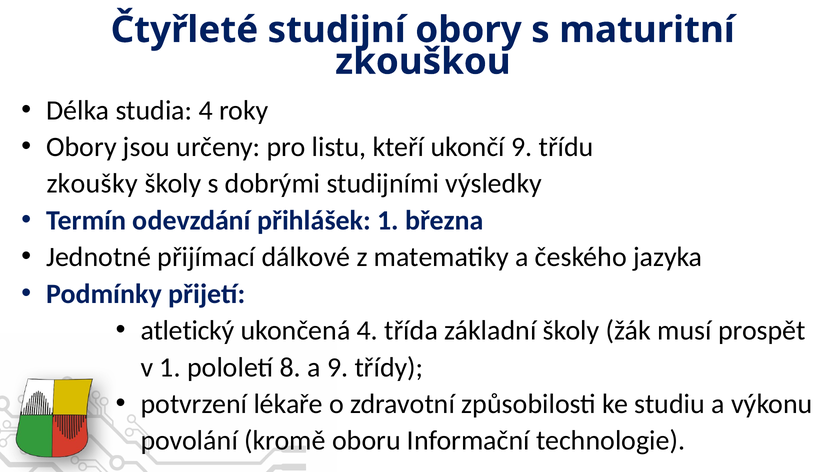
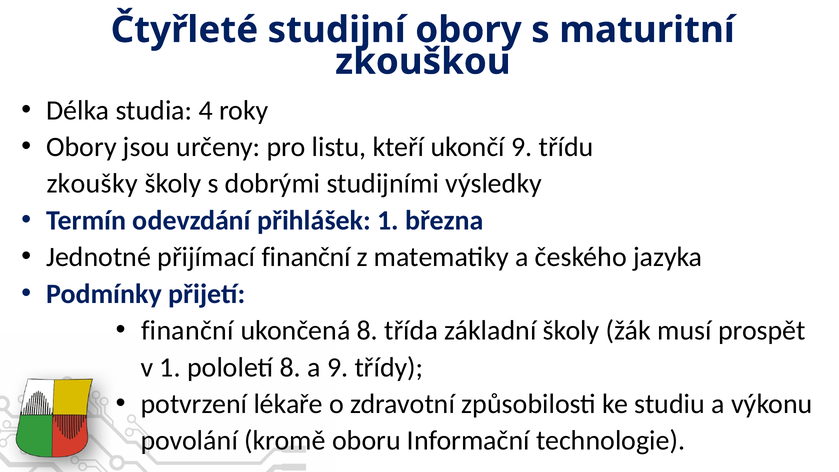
přijímací dálkové: dálkové -> finanční
atletický at (188, 331): atletický -> finanční
ukončená 4: 4 -> 8
